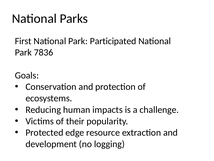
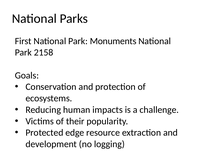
Participated: Participated -> Monuments
7836: 7836 -> 2158
